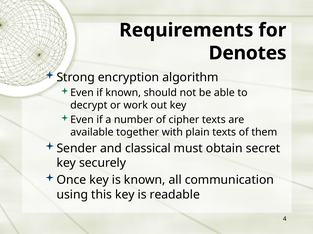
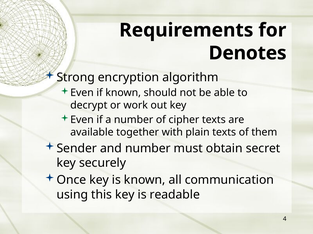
and classical: classical -> number
